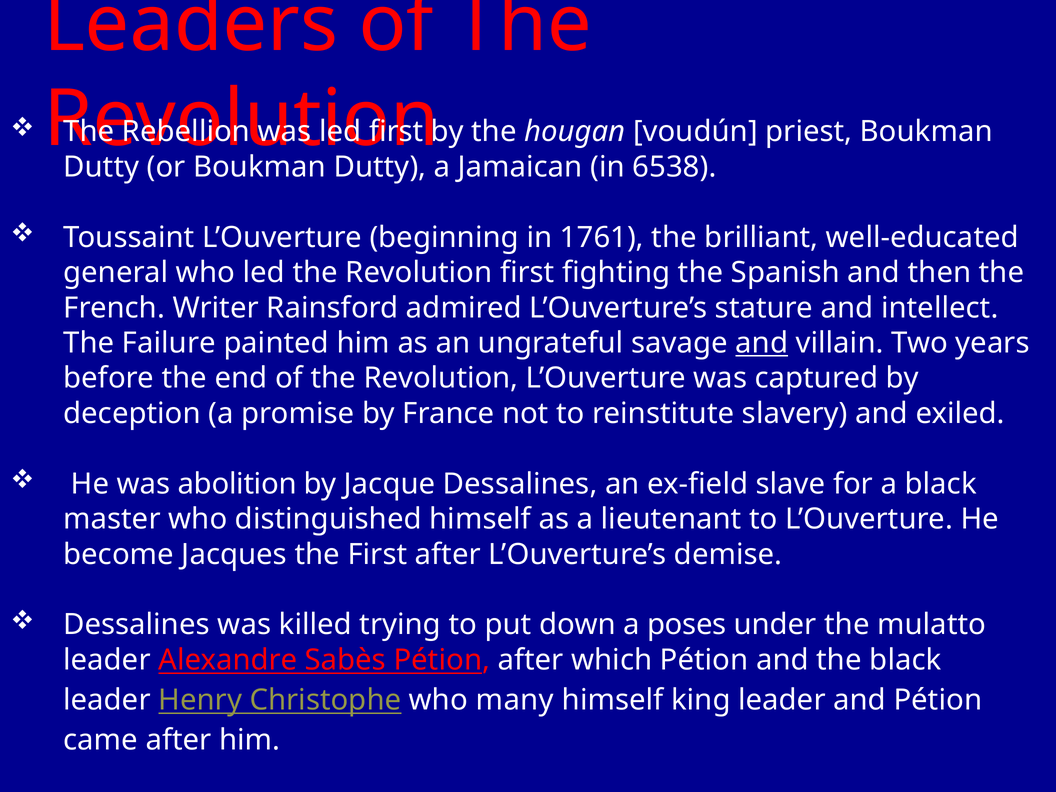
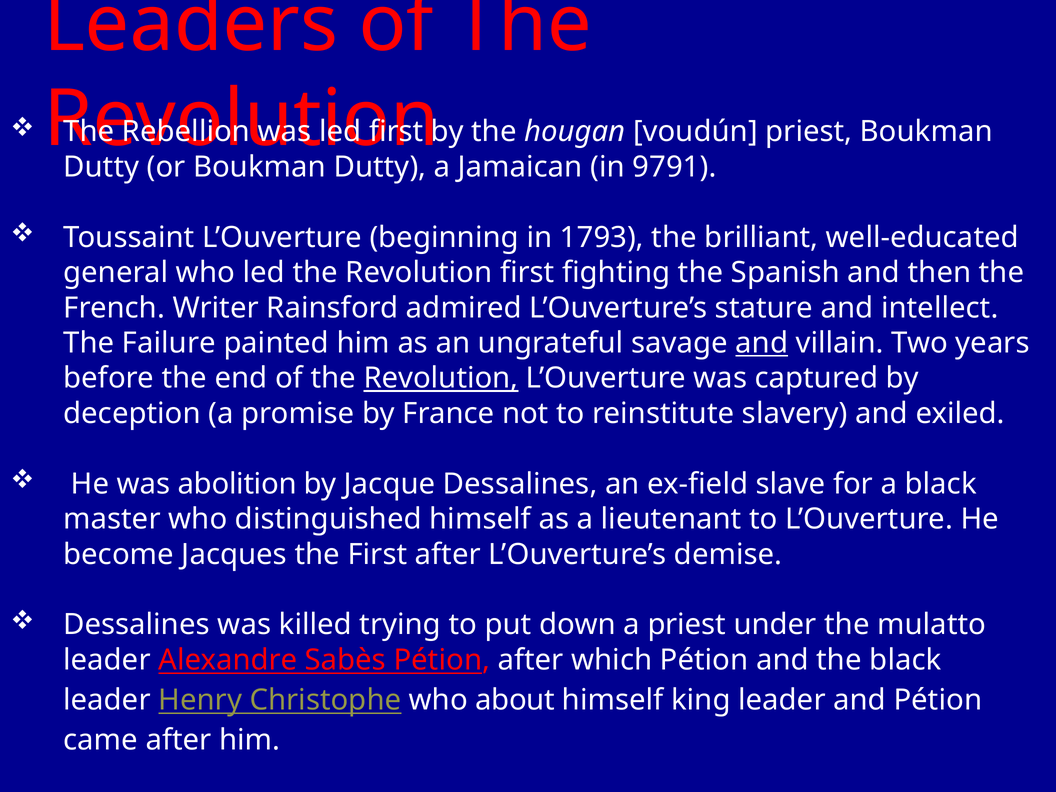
6538: 6538 -> 9791
1761: 1761 -> 1793
Revolution at (441, 378) underline: none -> present
a poses: poses -> priest
many: many -> about
